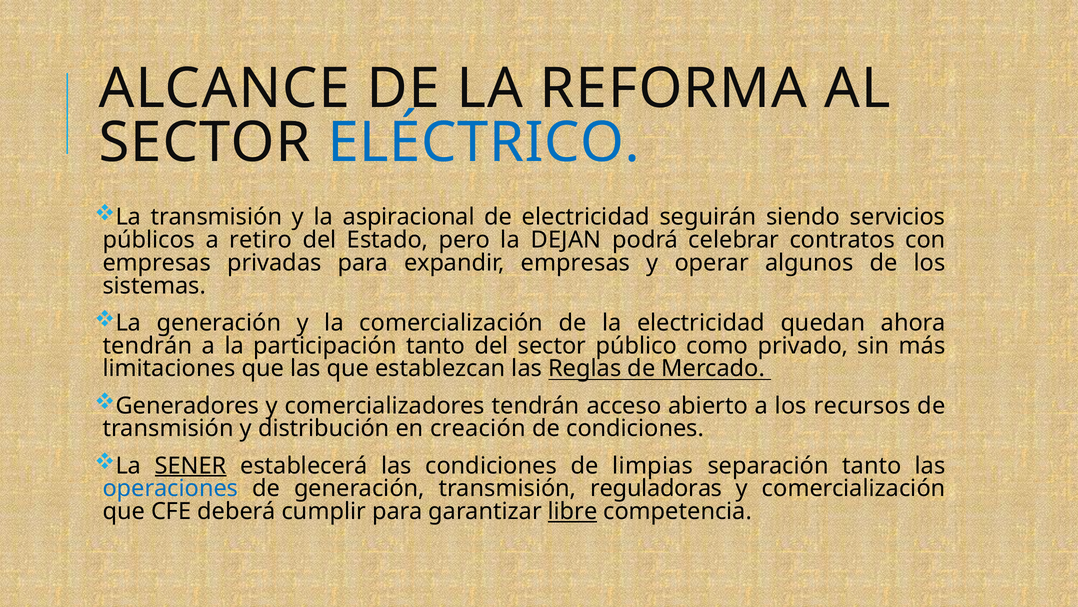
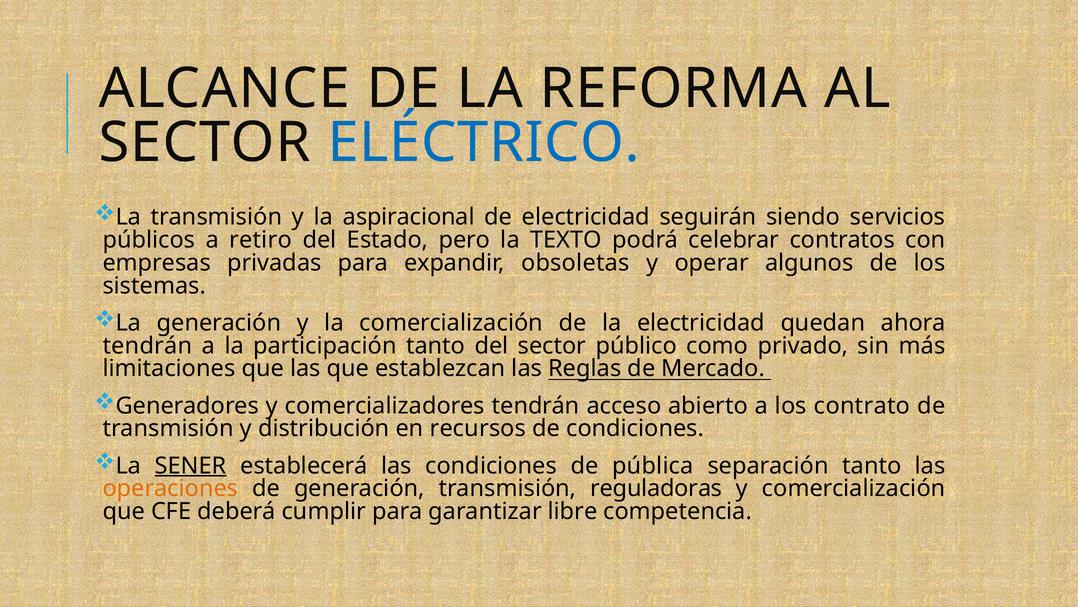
DEJAN: DEJAN -> TEXTO
expandir empresas: empresas -> obsoletas
recursos: recursos -> contrato
creación: creación -> recursos
limpias: limpias -> pública
operaciones colour: blue -> orange
libre underline: present -> none
